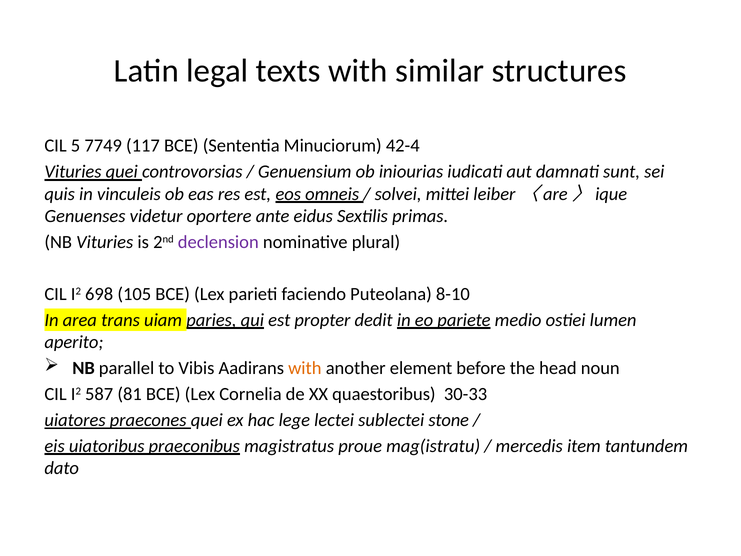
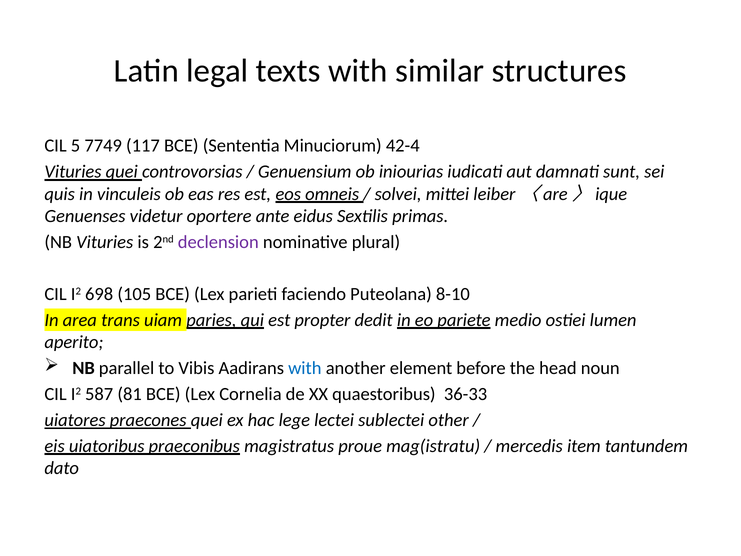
with at (305, 368) colour: orange -> blue
30-33: 30-33 -> 36-33
stone: stone -> other
